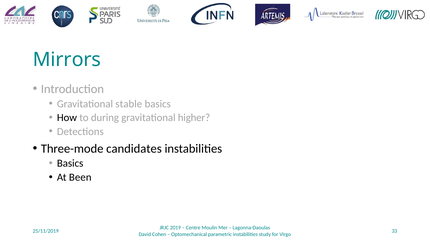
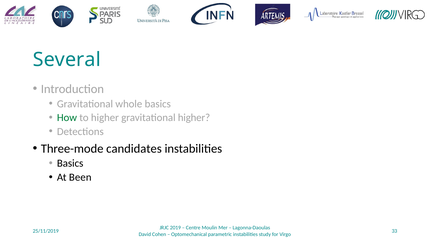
Mirrors: Mirrors -> Several
stable: stable -> whole
How colour: black -> green
to during: during -> higher
